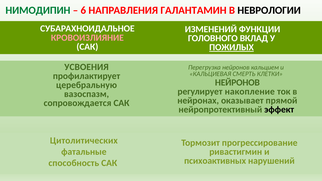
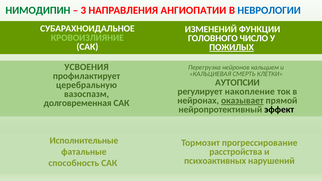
6: 6 -> 3
ГАЛАНТАМИН: ГАЛАНТАМИН -> АНГИОПАТИИ
НЕВРОЛОГИИ colour: black -> blue
КРОВОИЗЛИЯНИЕ colour: pink -> light green
ВКЛАД: ВКЛАД -> ЧИСЛО
НЕЙРОНОВ at (237, 83): НЕЙРОНОВ -> АУТОПСИИ
оказывает underline: none -> present
сопровождается: сопровождается -> долговременная
Цитолитических: Цитолитических -> Исполнительные
ривастигмин: ривастигмин -> расстройства
